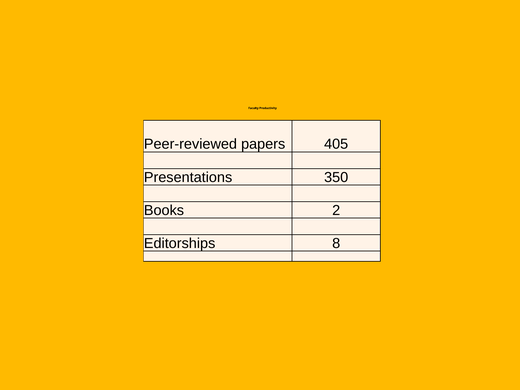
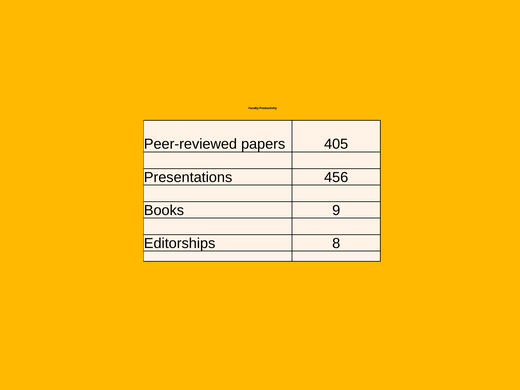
350: 350 -> 456
2: 2 -> 9
